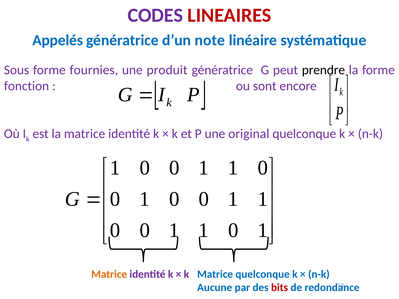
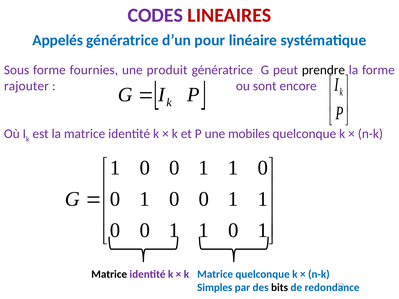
note: note -> pour
fonction: fonction -> rajouter
original: original -> mobiles
Matrice at (109, 274) colour: orange -> black
Aucune: Aucune -> Simples
bits colour: red -> black
